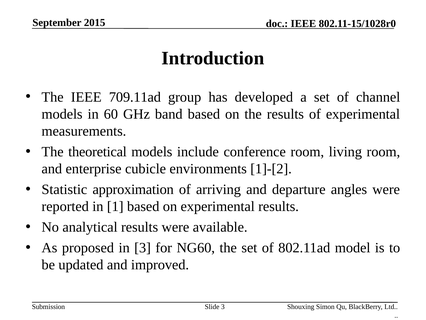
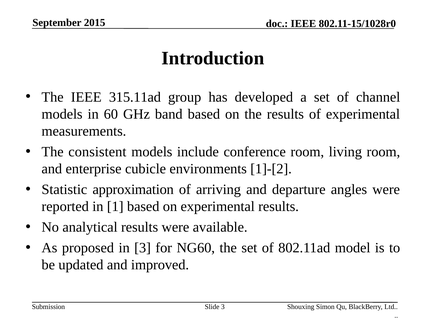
709.11ad: 709.11ad -> 315.11ad
theoretical: theoretical -> consistent
